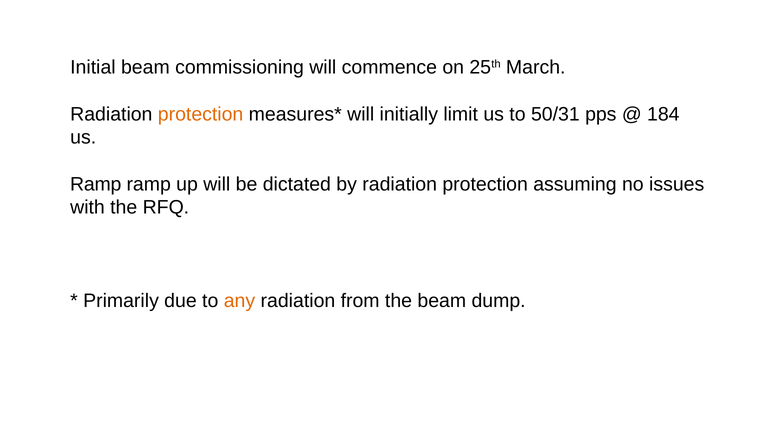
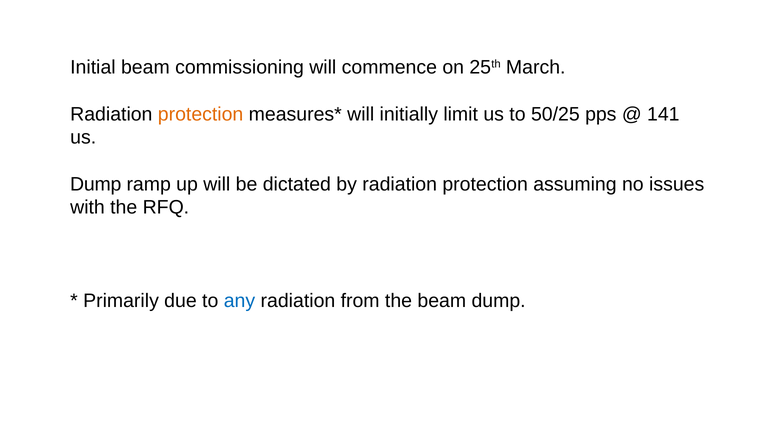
50/31: 50/31 -> 50/25
184: 184 -> 141
Ramp at (96, 184): Ramp -> Dump
any colour: orange -> blue
